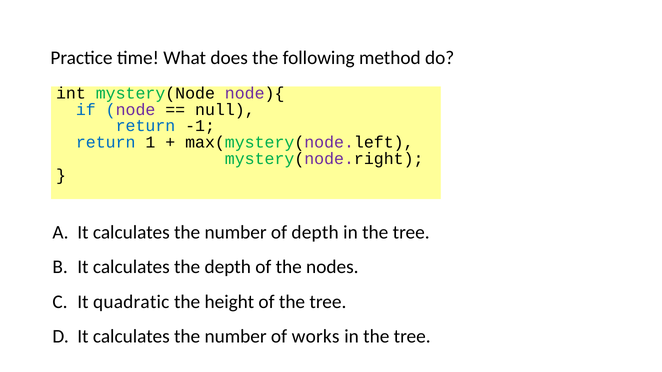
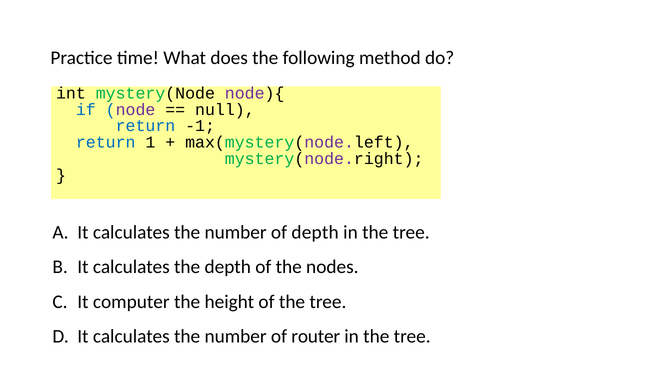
quadratic: quadratic -> computer
works: works -> router
